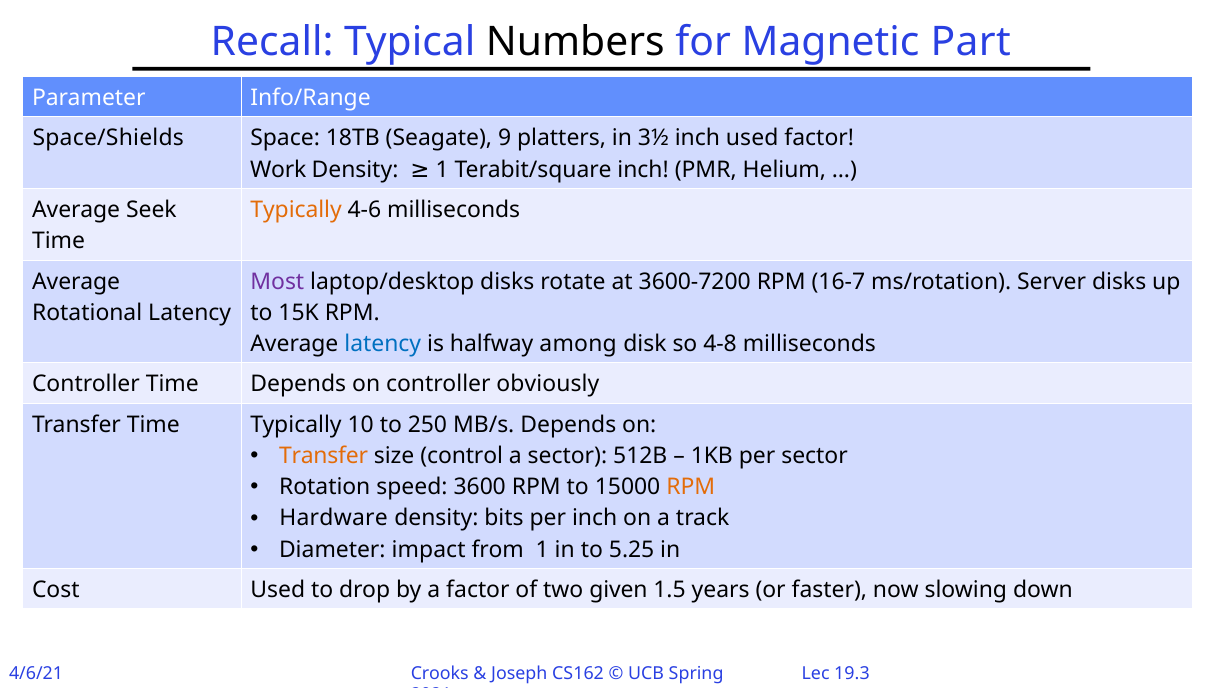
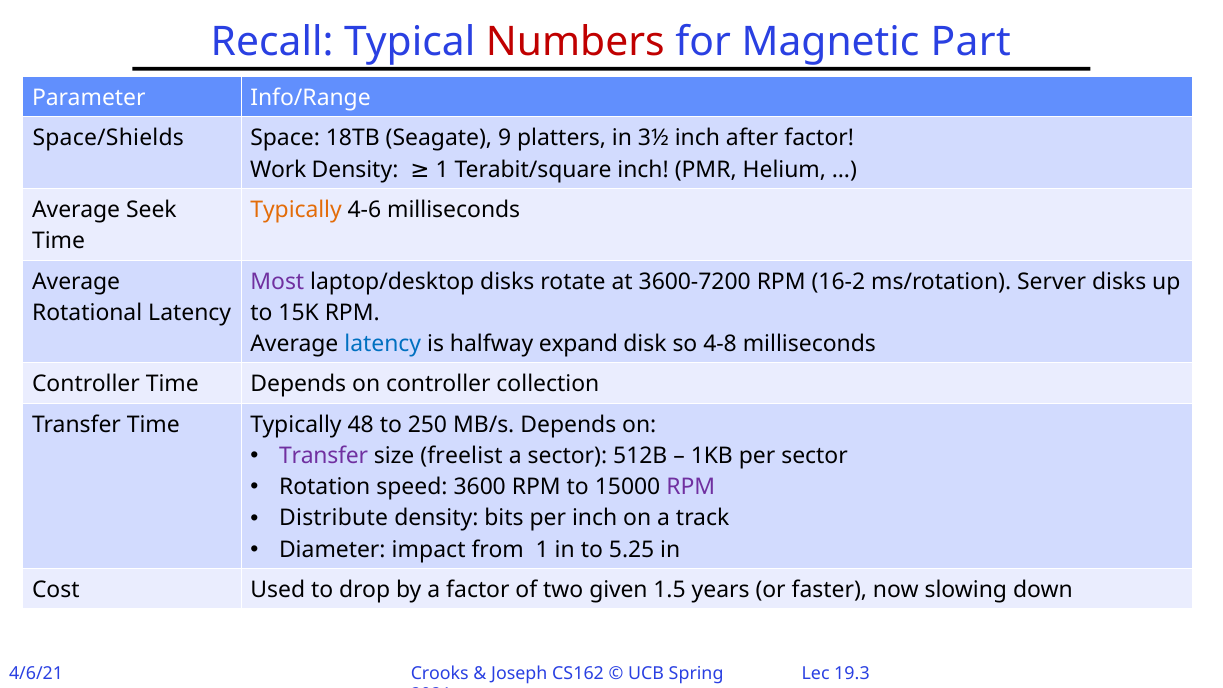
Numbers colour: black -> red
inch used: used -> after
16-7: 16-7 -> 16-2
among: among -> expand
obviously: obviously -> collection
10: 10 -> 48
Transfer at (324, 456) colour: orange -> purple
control: control -> freelist
RPM at (691, 487) colour: orange -> purple
Hardware: Hardware -> Distribute
